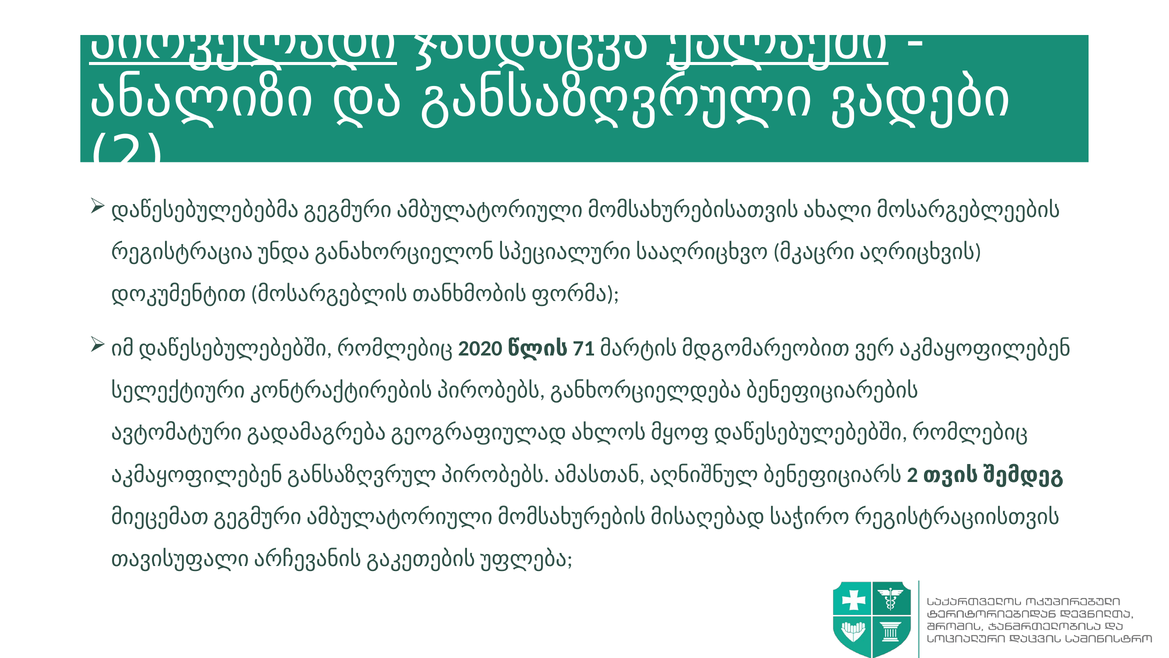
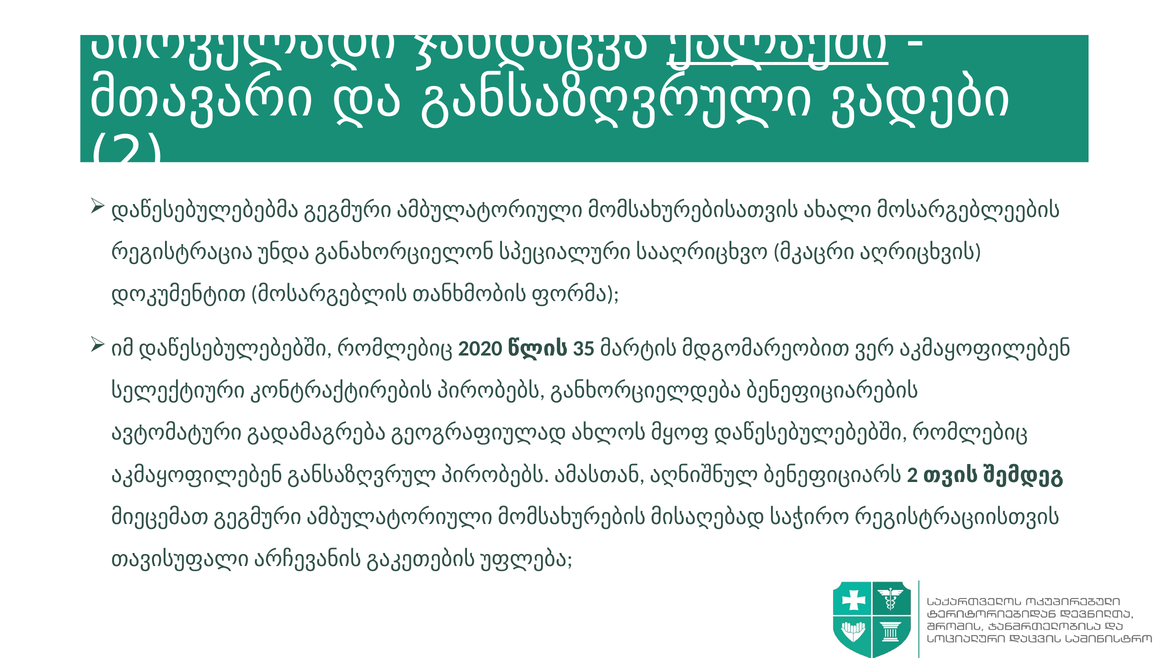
პირველადი underline: present -> none
ანალიზი: ანალიზი -> მთავარი
71: 71 -> 35
